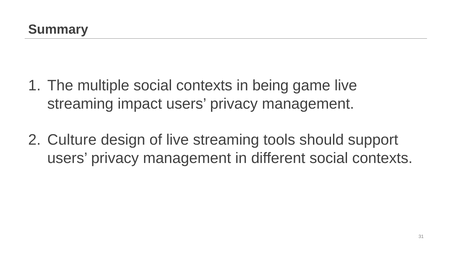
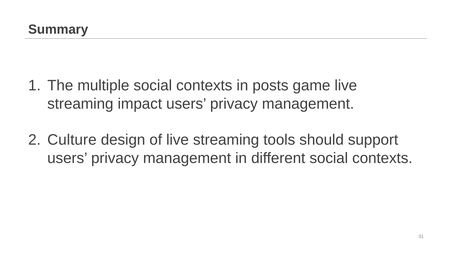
being: being -> posts
